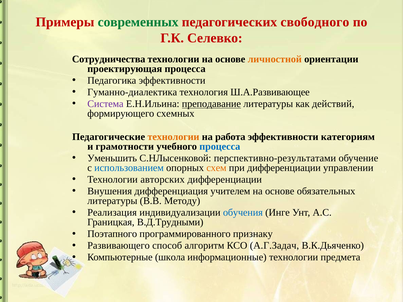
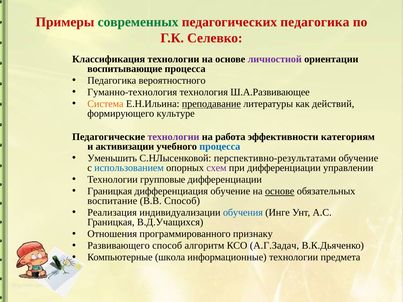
педагогических свободного: свободного -> педагогика
Сотрудничества: Сотрудничества -> Классификация
личностной colour: orange -> purple
проектирующая: проектирующая -> воспитывающие
Педагогика эффективности: эффективности -> вероятностного
Гуманно-диалектика: Гуманно-диалектика -> Гуманно-технология
Система colour: purple -> orange
схемных: схемных -> культуре
технологии at (173, 137) colour: orange -> purple
грамотности: грамотности -> активизации
схем colour: orange -> purple
авторских: авторских -> групповые
Внушения at (110, 191): Внушения -> Границкая
дифференциация учителем: учителем -> обучение
основе at (280, 191) underline: none -> present
литературы at (112, 201): литературы -> воспитание
В.В Методу: Методу -> Способ
В.Д.Трудными: В.Д.Трудными -> В.Д.Учащихся
Поэтапного: Поэтапного -> Отношения
